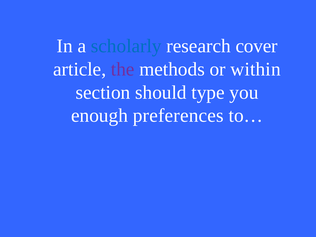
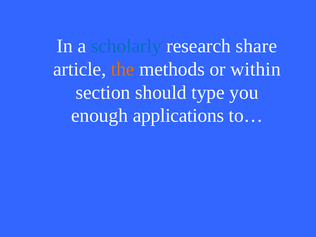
cover: cover -> share
the colour: purple -> orange
preferences: preferences -> applications
